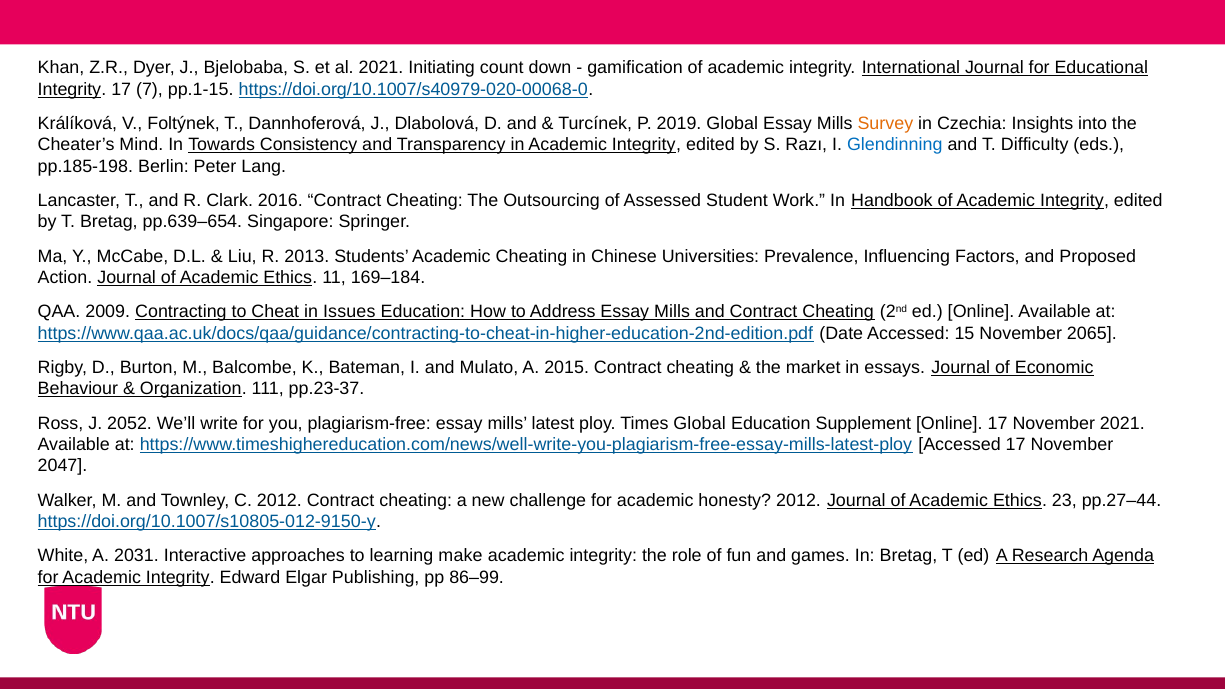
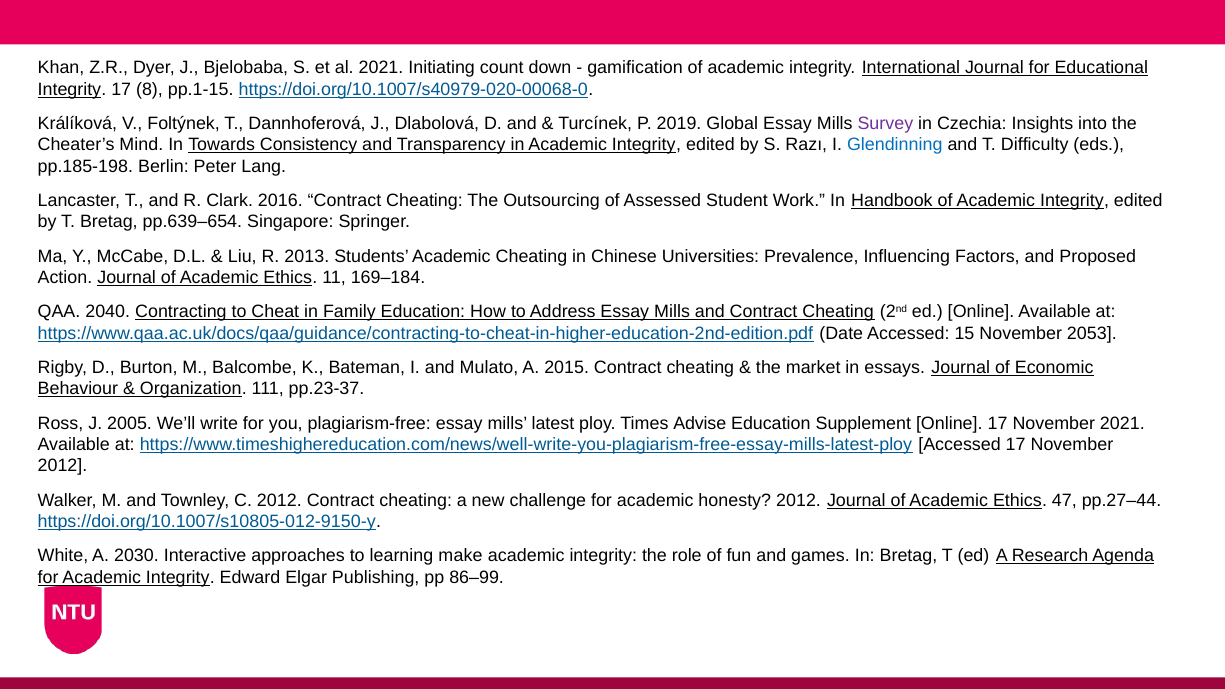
7: 7 -> 8
Survey colour: orange -> purple
2009: 2009 -> 2040
Issues: Issues -> Family
2065: 2065 -> 2053
2052: 2052 -> 2005
Times Global: Global -> Advise
2047 at (62, 466): 2047 -> 2012
23: 23 -> 47
2031: 2031 -> 2030
